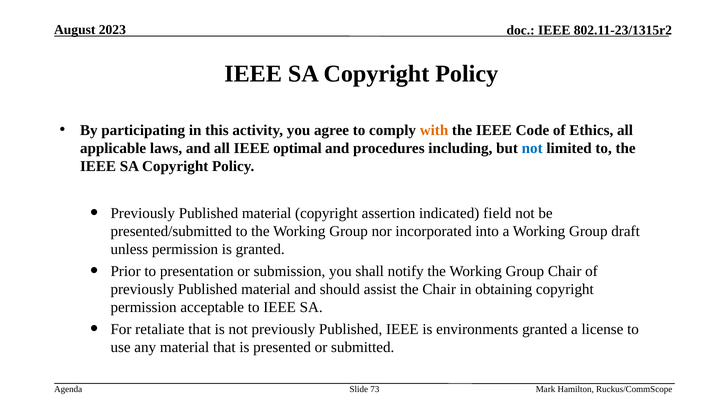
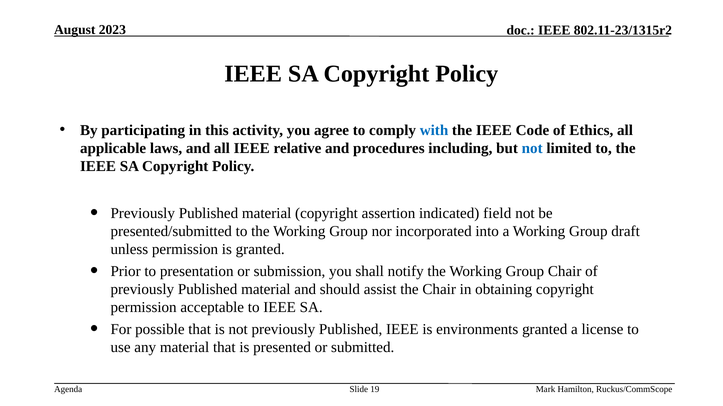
with colour: orange -> blue
optimal: optimal -> relative
retaliate: retaliate -> possible
73: 73 -> 19
